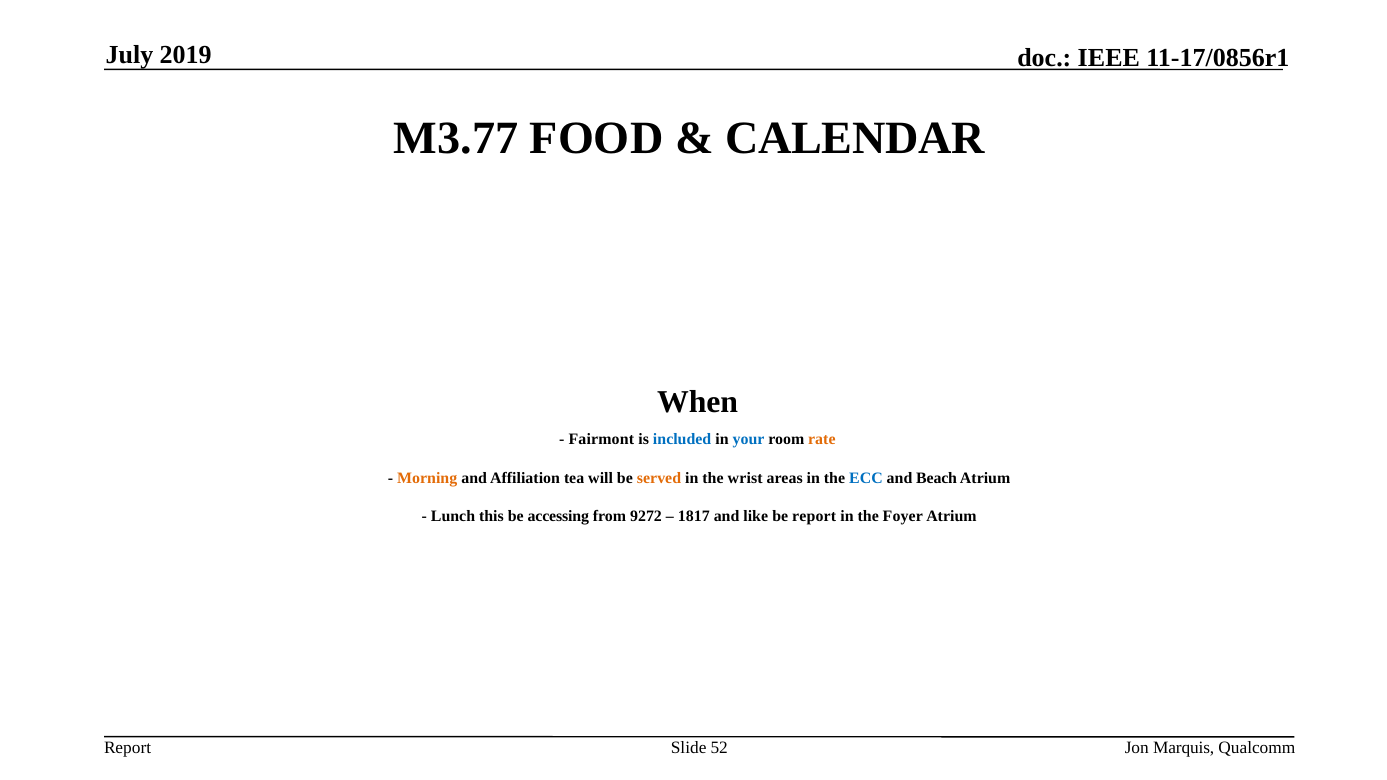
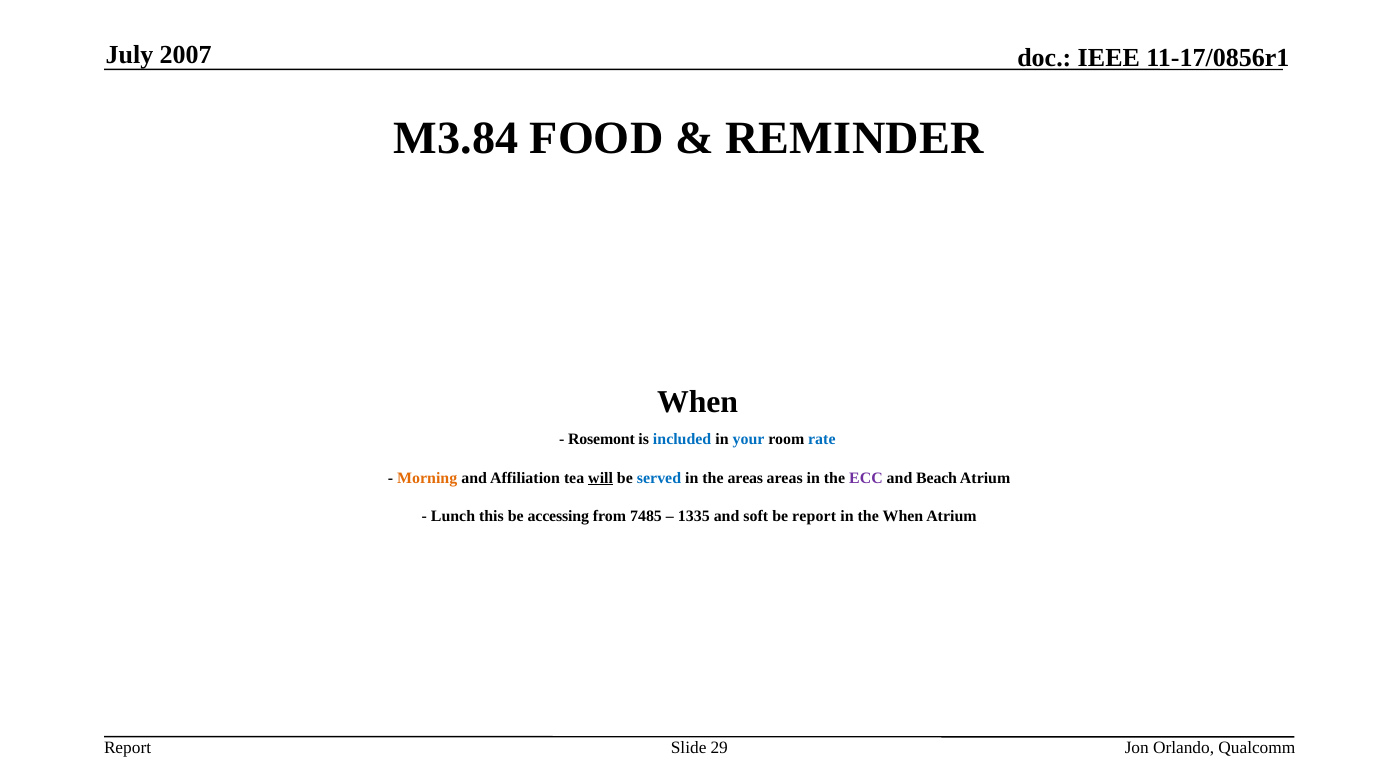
2019: 2019 -> 2007
M3.77: M3.77 -> M3.84
CALENDAR: CALENDAR -> REMINDER
Fairmont: Fairmont -> Rosemont
rate colour: orange -> blue
will underline: none -> present
served colour: orange -> blue
the wrist: wrist -> areas
ECC colour: blue -> purple
9272: 9272 -> 7485
1817: 1817 -> 1335
like: like -> soft
the Foyer: Foyer -> When
52: 52 -> 29
Marquis: Marquis -> Orlando
